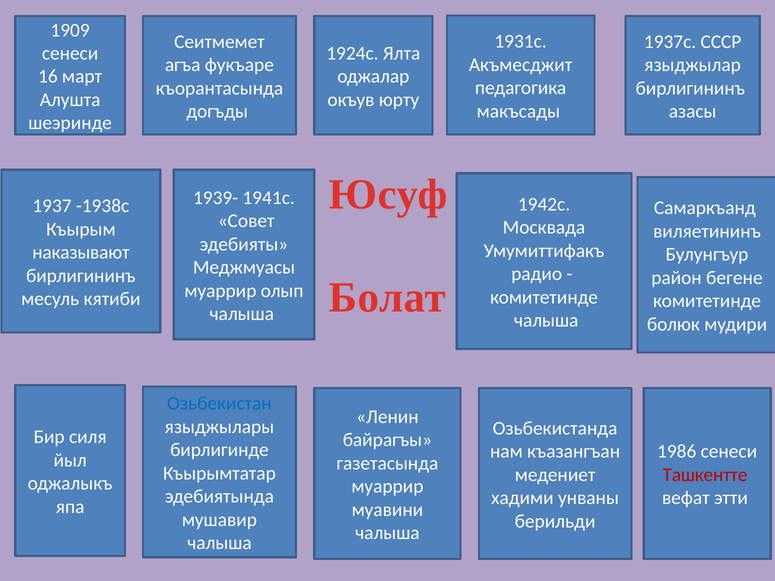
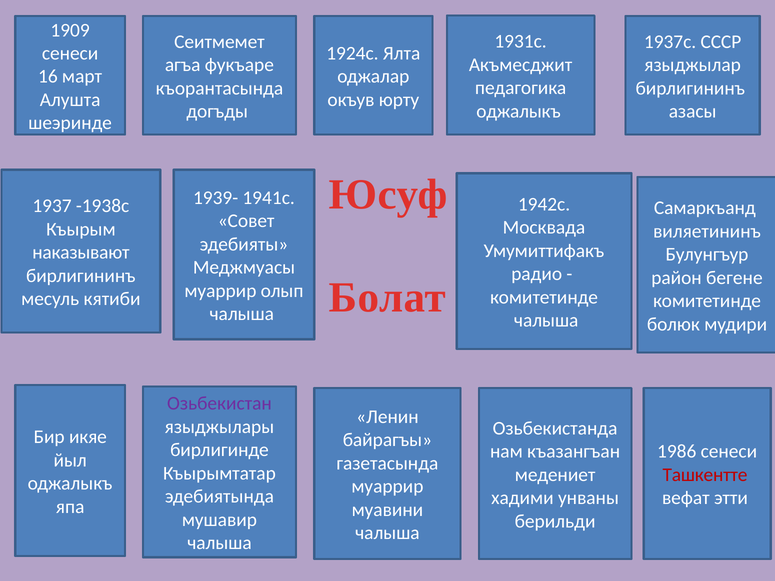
макъсады at (518, 111): макъсады -> оджалыкъ
Озьбекистан colour: blue -> purple
силя: силя -> икяе
